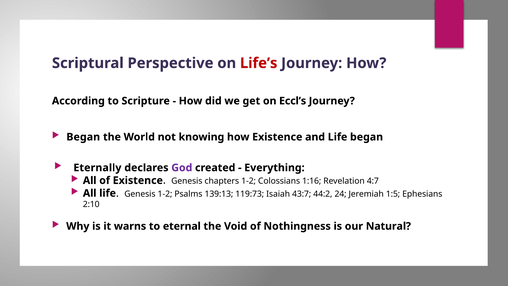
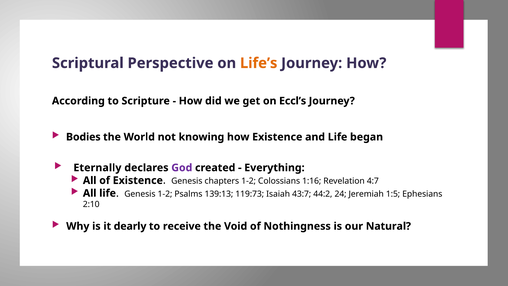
Life’s colour: red -> orange
Began at (83, 137): Began -> Bodies
warns: warns -> dearly
eternal: eternal -> receive
